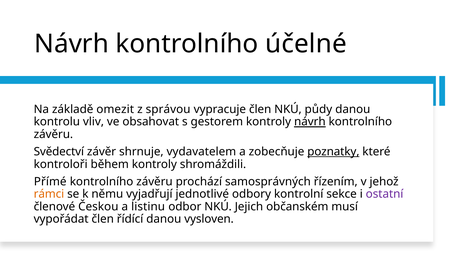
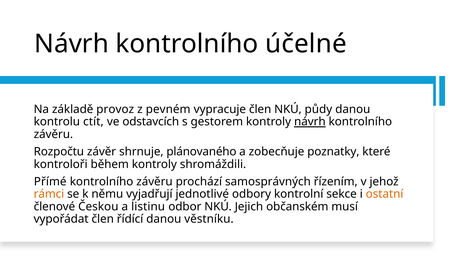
omezit: omezit -> provoz
správou: správou -> pevném
vliv: vliv -> ctít
obsahovat: obsahovat -> odstavcích
Svědectví: Svědectví -> Rozpočtu
vydavatelem: vydavatelem -> plánovaného
poznatky underline: present -> none
ostatní colour: purple -> orange
vysloven: vysloven -> věstníku
